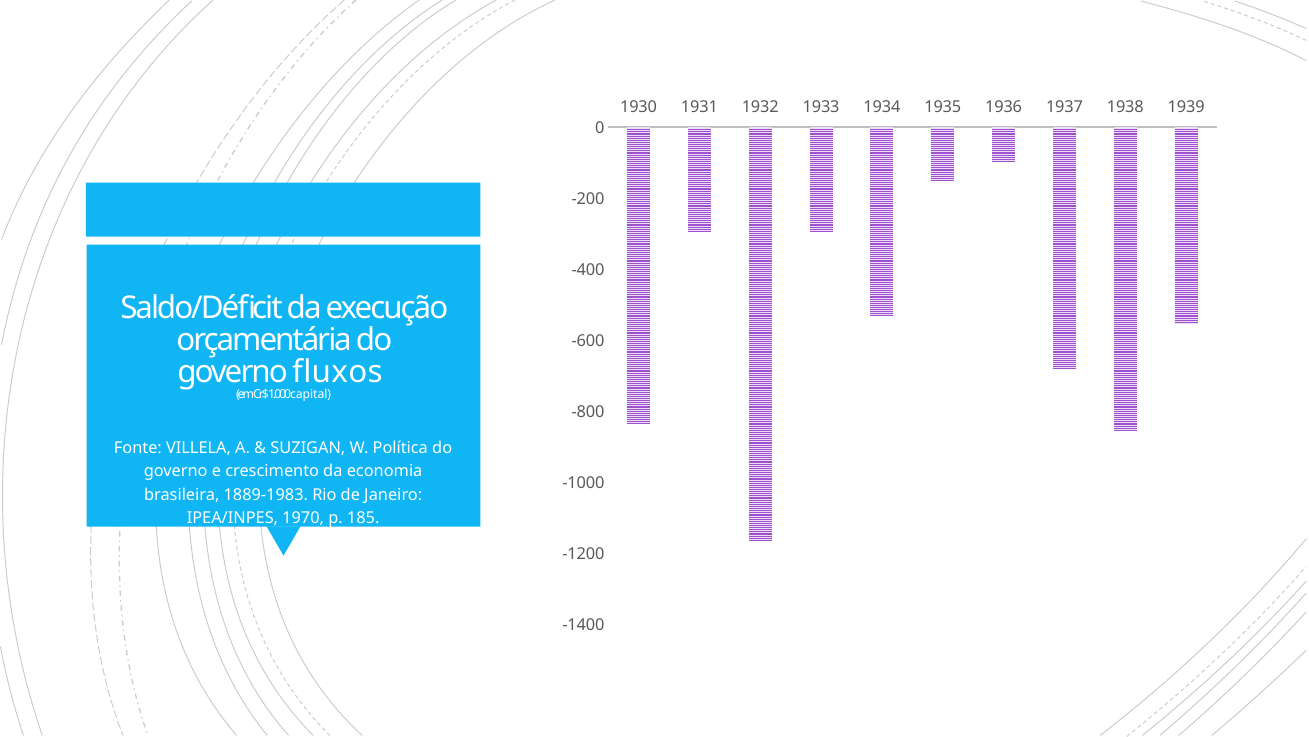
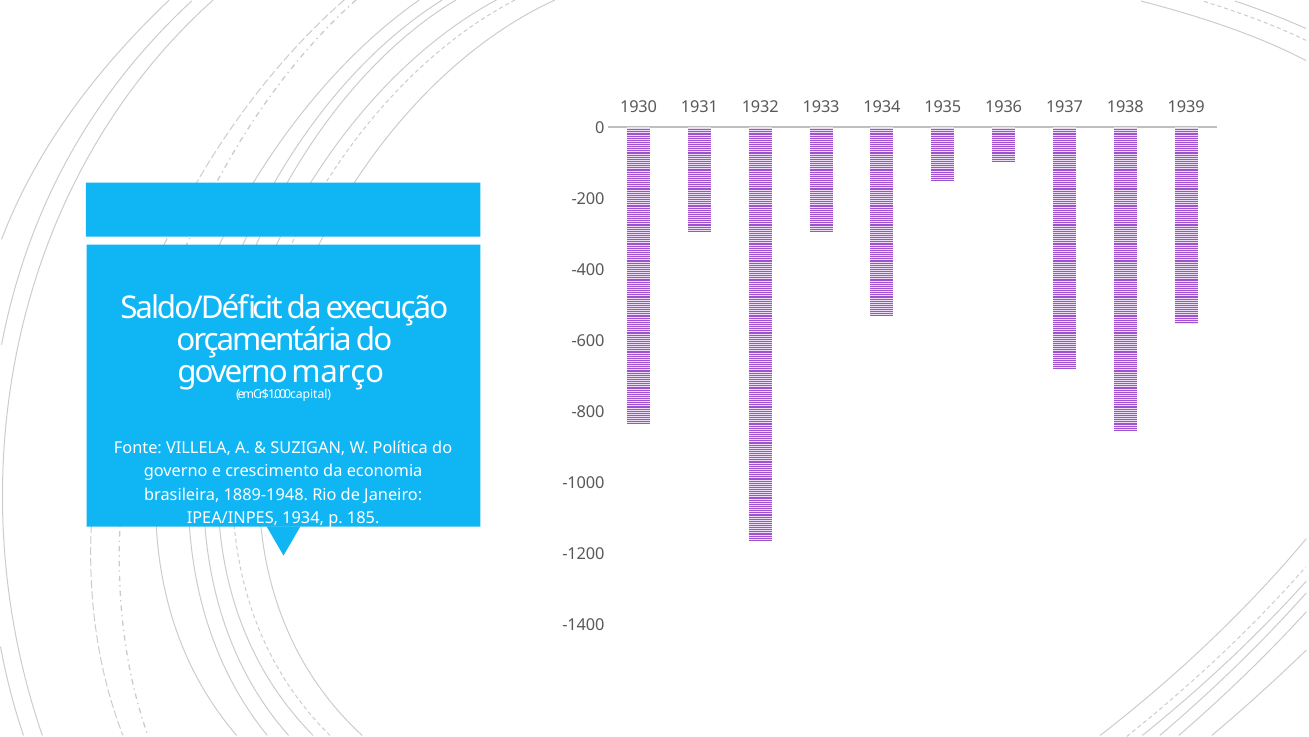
fluxos: fluxos -> março
1889-1983: 1889-1983 -> 1889-1948
IPEA/INPES 1970: 1970 -> 1934
